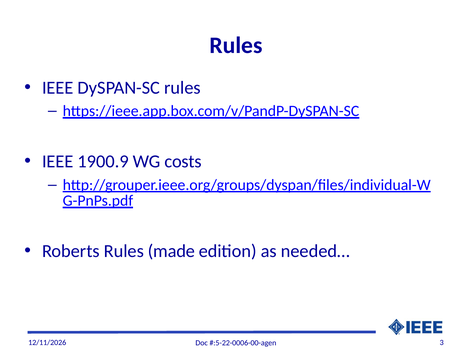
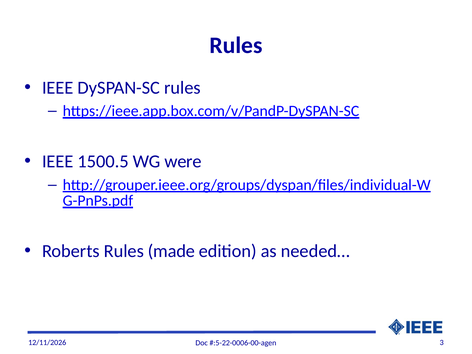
1900.9: 1900.9 -> 1500.5
costs: costs -> were
